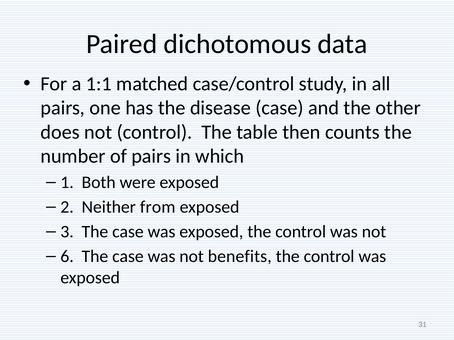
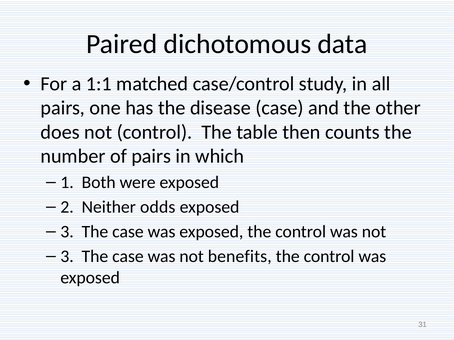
from: from -> odds
6 at (67, 257): 6 -> 3
